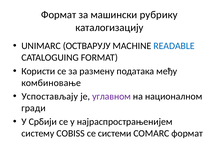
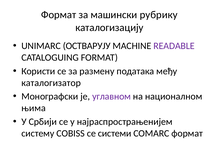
READABLE colour: blue -> purple
комбиновање: комбиновање -> каталогизатор
Успостављају: Успостављају -> Монографски
гради: гради -> њима
